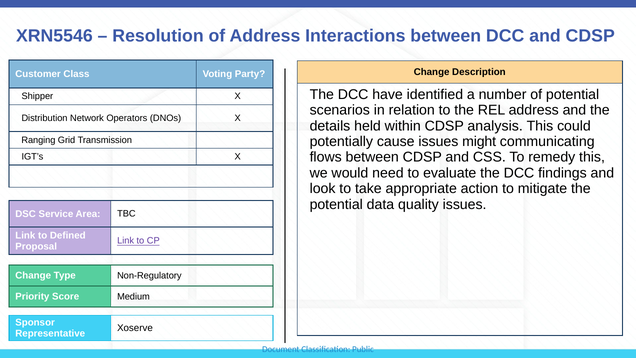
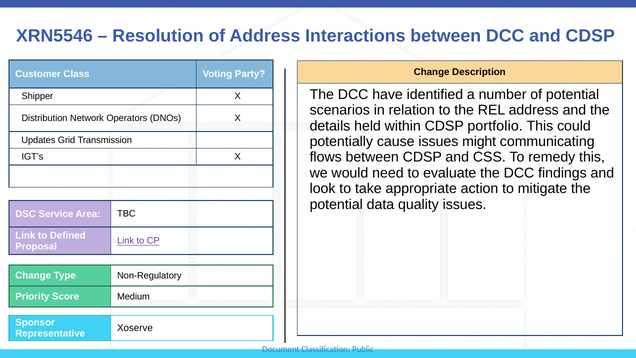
analysis: analysis -> portfolio
Ranging: Ranging -> Updates
